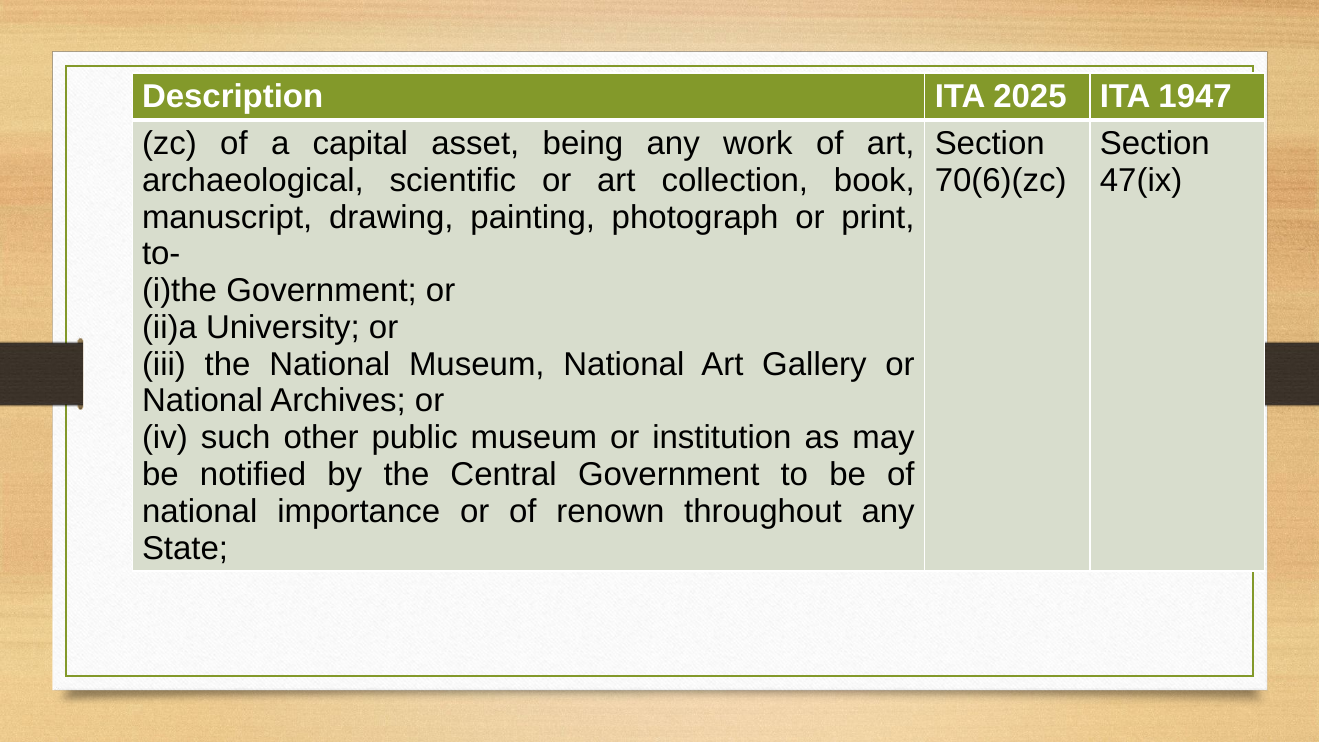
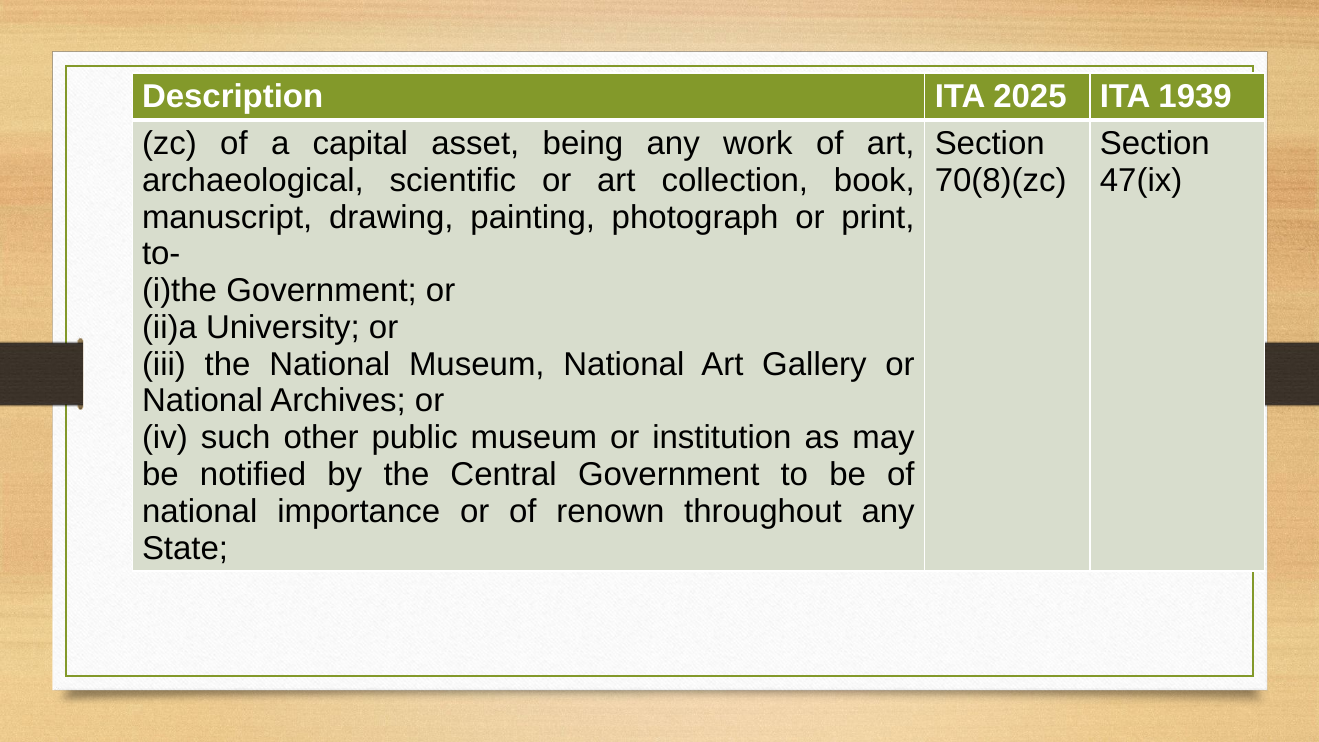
1947: 1947 -> 1939
70(6)(zc: 70(6)(zc -> 70(8)(zc
